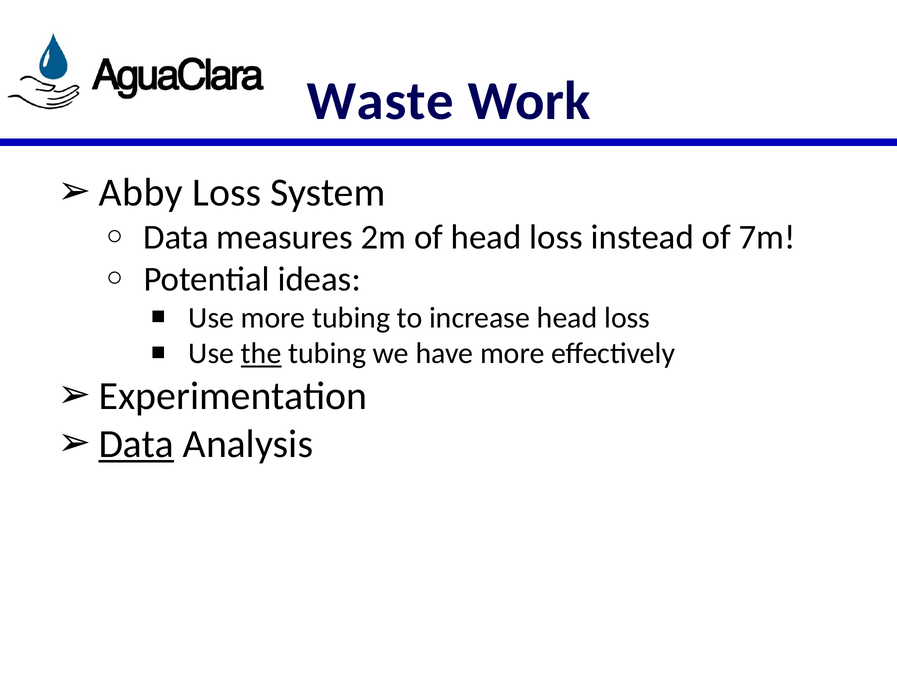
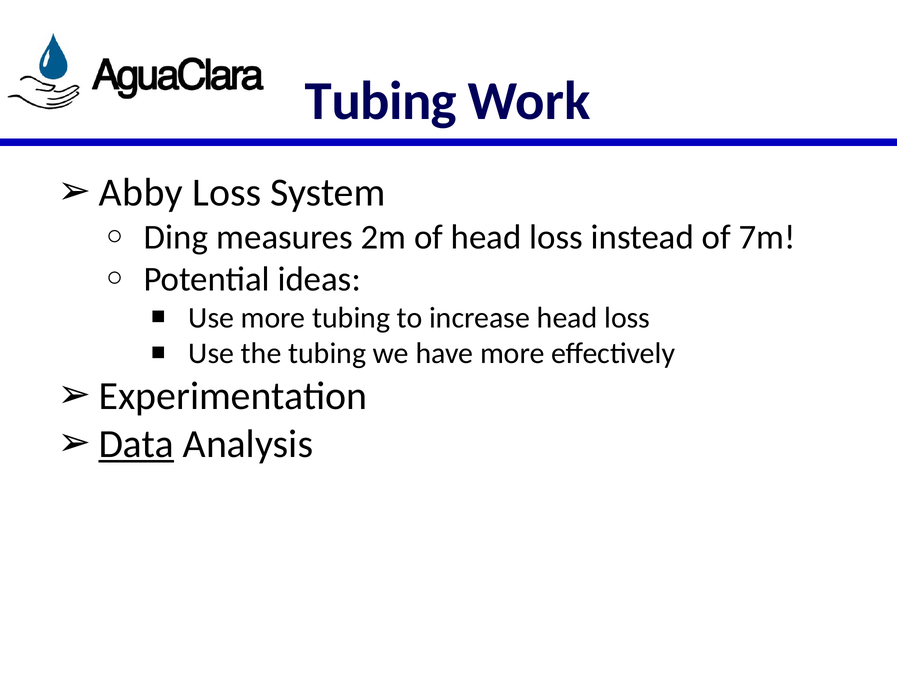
Waste at (380, 101): Waste -> Tubing
Data at (176, 237): Data -> Ding
the underline: present -> none
